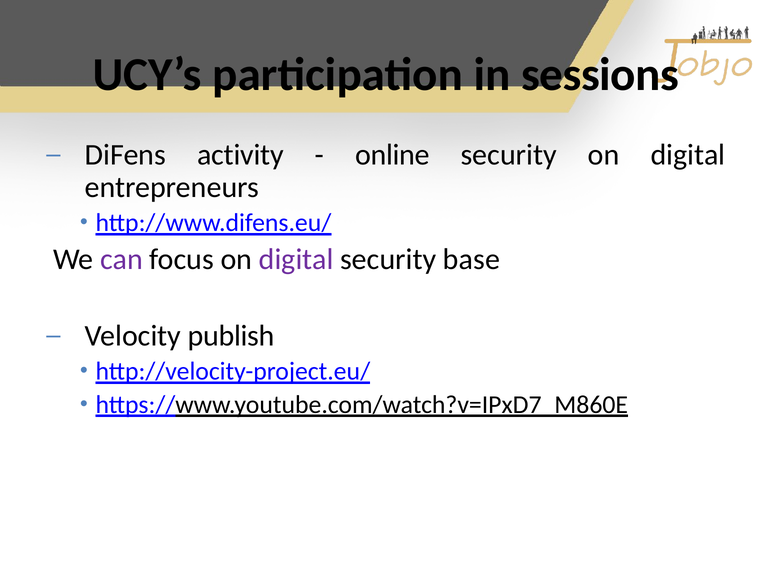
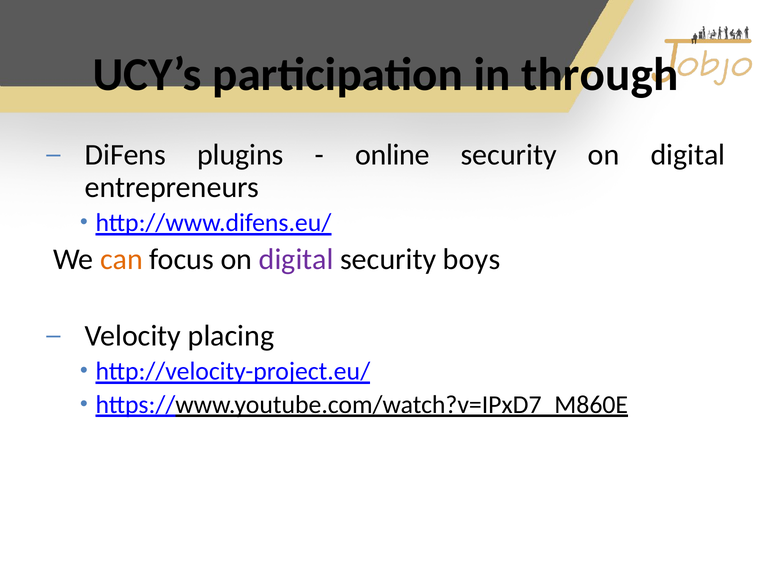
sessions: sessions -> through
activity: activity -> plugins
can colour: purple -> orange
base: base -> boys
publish: publish -> placing
